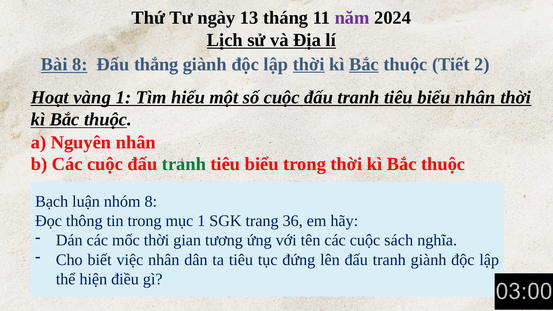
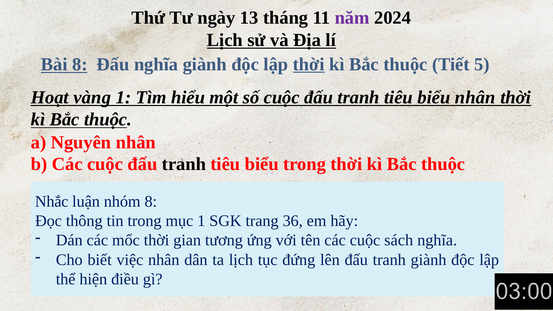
Đấu thắng: thắng -> nghĩa
Bắc at (364, 64) underline: present -> none
2: 2 -> 5
tranh at (184, 164) colour: green -> black
Bạch: Bạch -> Nhắc
ta tiêu: tiêu -> lịch
